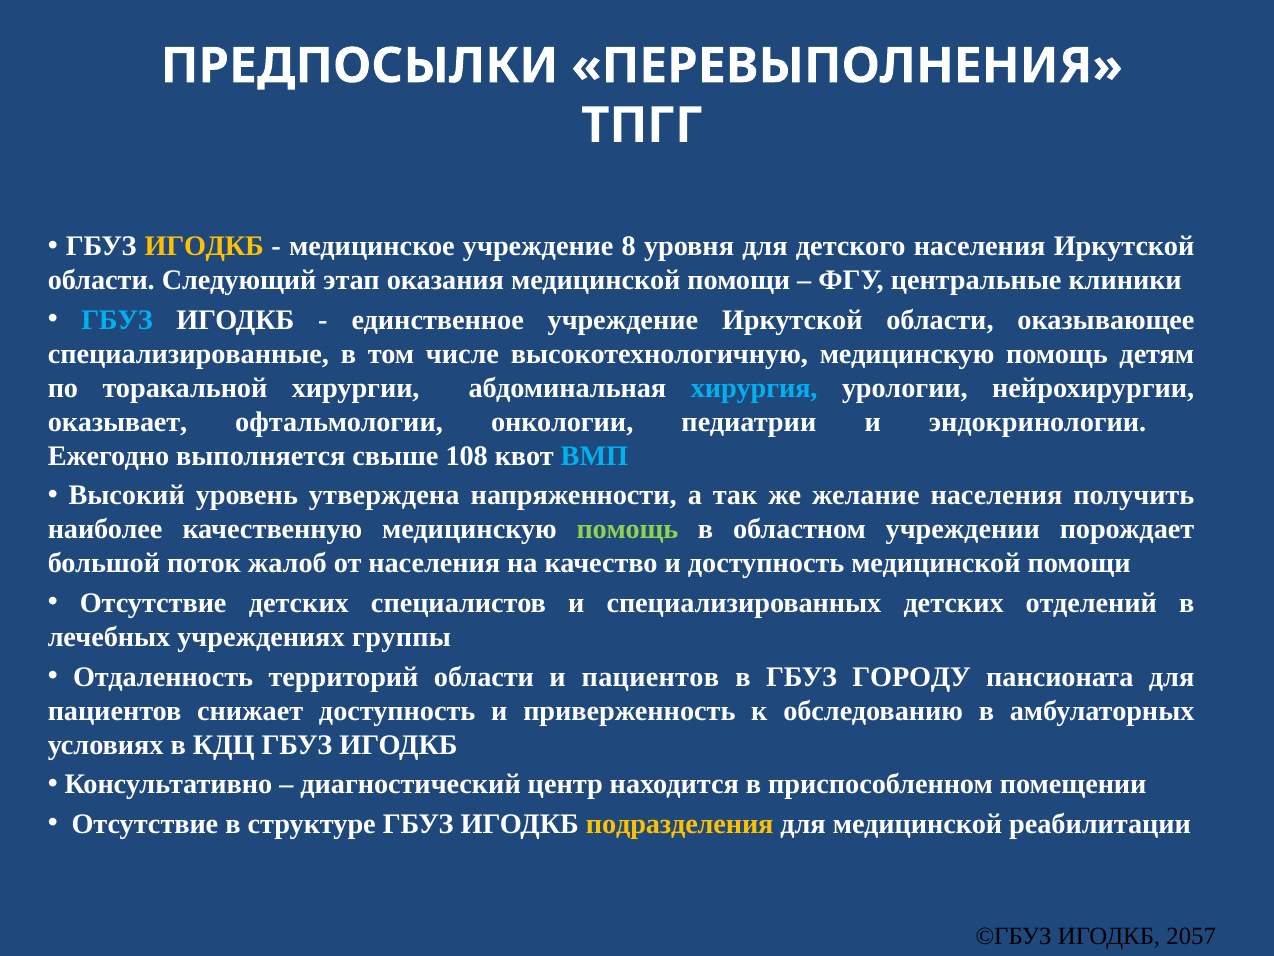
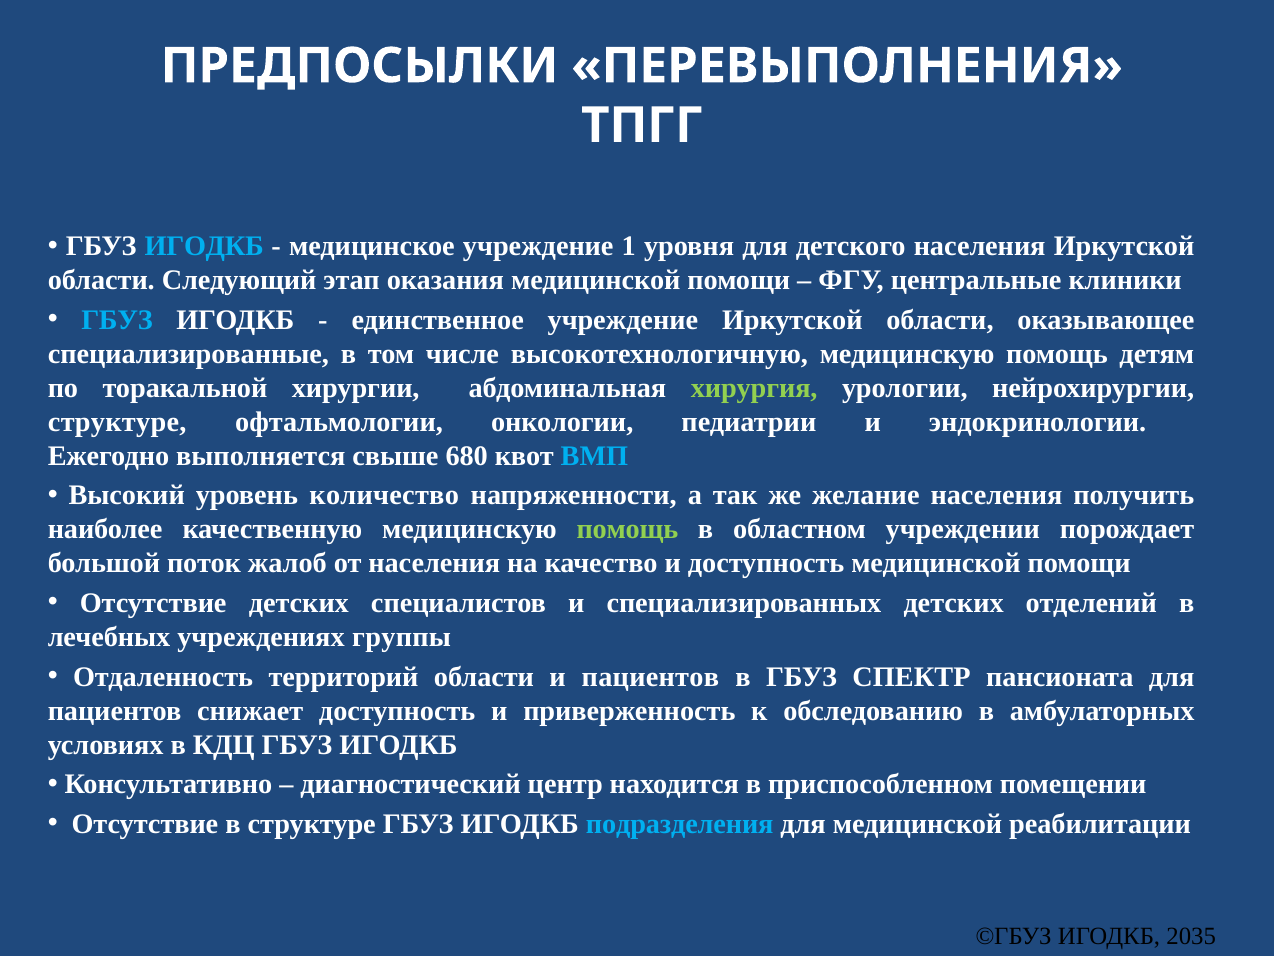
ИГОДКБ at (204, 246) colour: yellow -> light blue
8: 8 -> 1
хирургия colour: light blue -> light green
оказывает at (117, 422): оказывает -> структуре
108: 108 -> 680
утверждена: утверждена -> количество
ГОРОДУ: ГОРОДУ -> СПЕКТР
подразделения colour: yellow -> light blue
2057: 2057 -> 2035
